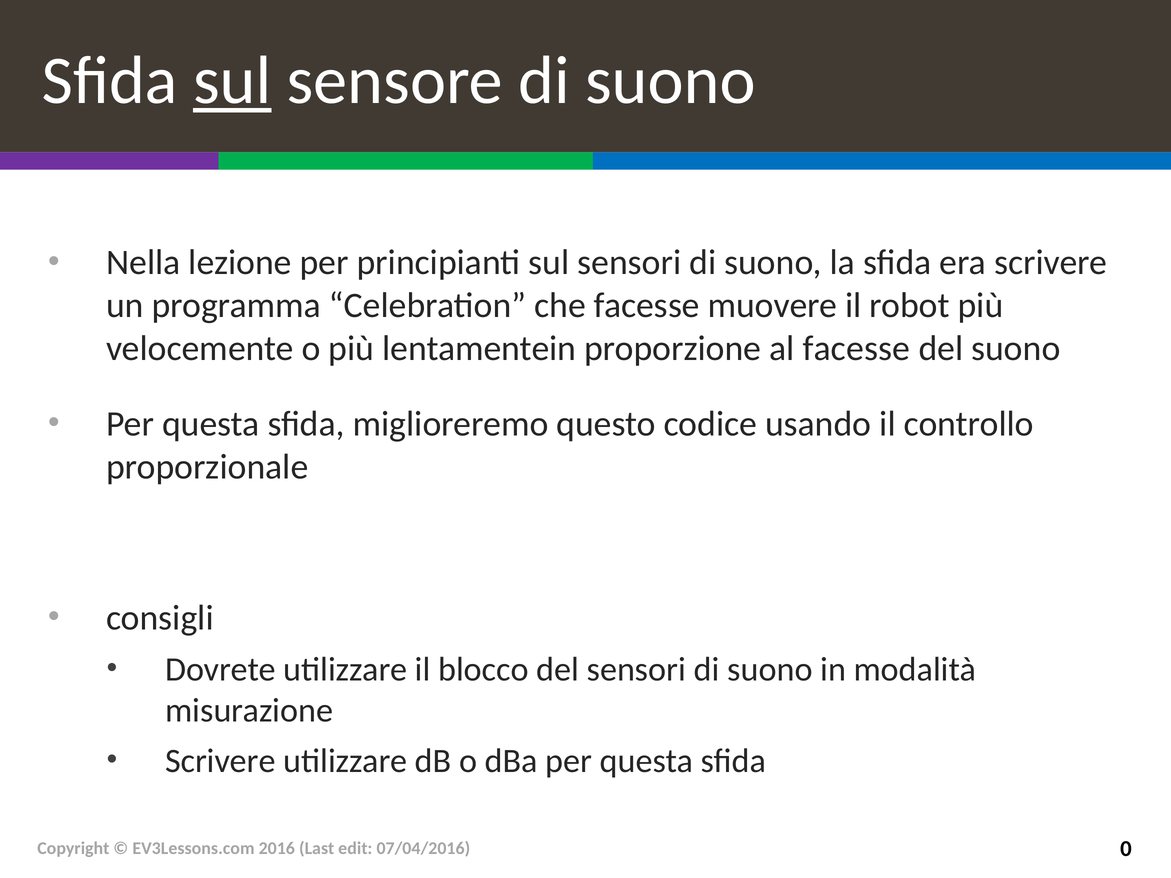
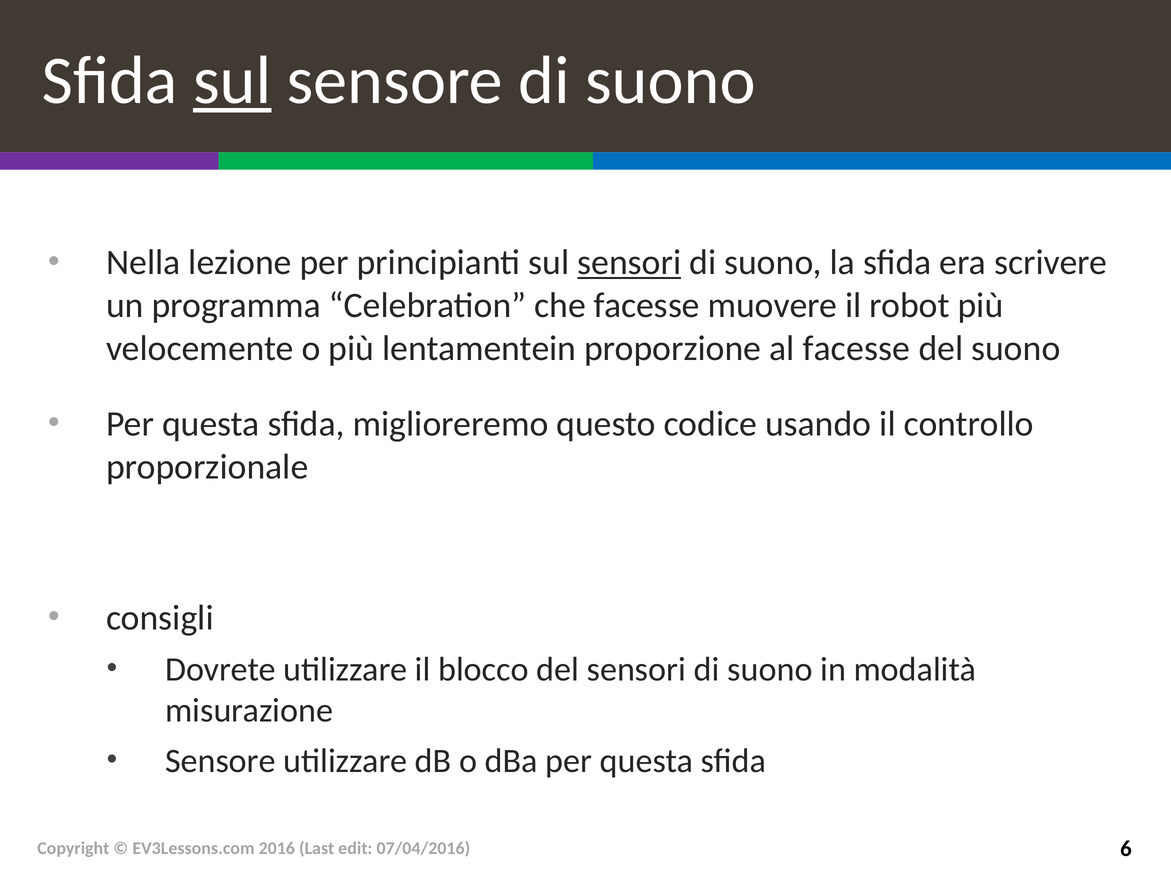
sensori at (629, 263) underline: none -> present
Scrivere at (220, 761): Scrivere -> Sensore
0: 0 -> 6
